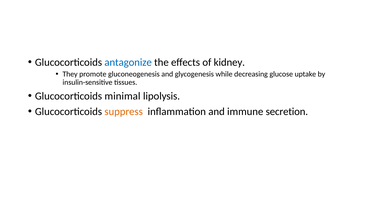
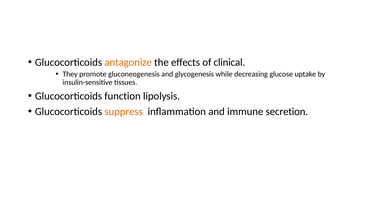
antagonize colour: blue -> orange
kidney: kidney -> clinical
minimal: minimal -> function
